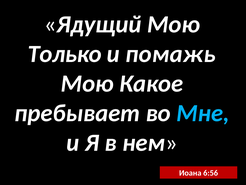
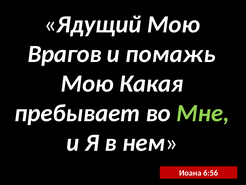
Только: Только -> Врагов
Какое: Какое -> Какая
Мне colour: light blue -> light green
